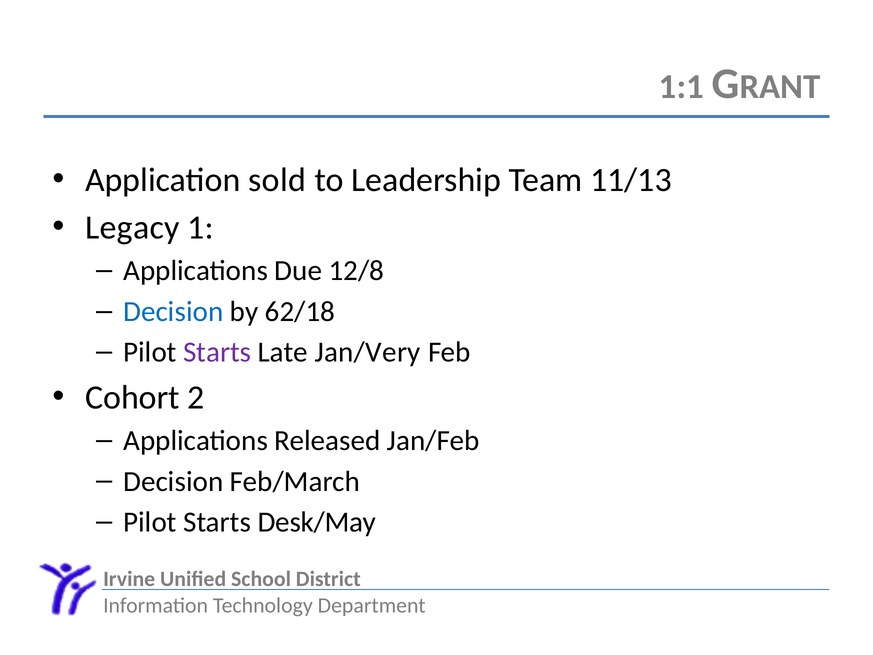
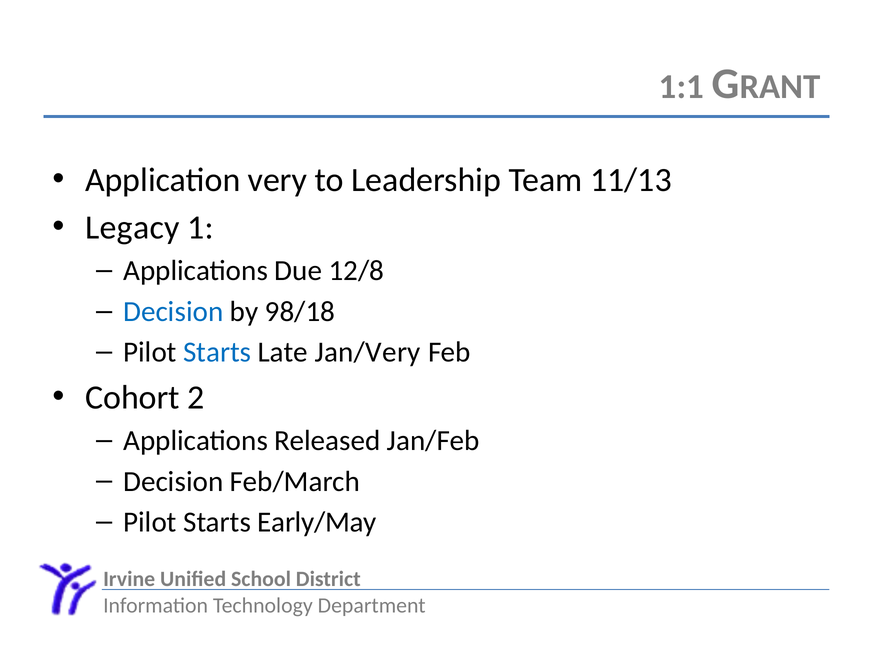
sold: sold -> very
62/18: 62/18 -> 98/18
Starts at (217, 352) colour: purple -> blue
Desk/May: Desk/May -> Early/May
